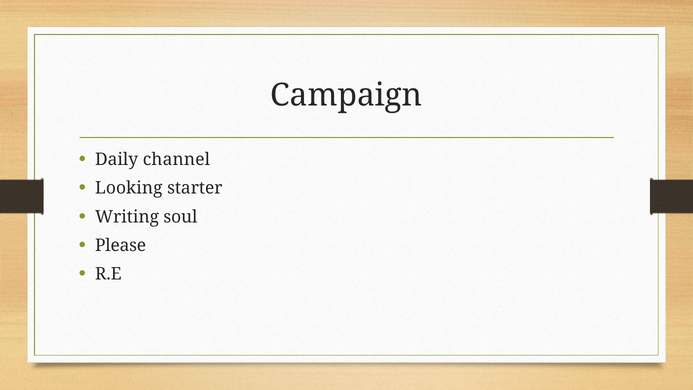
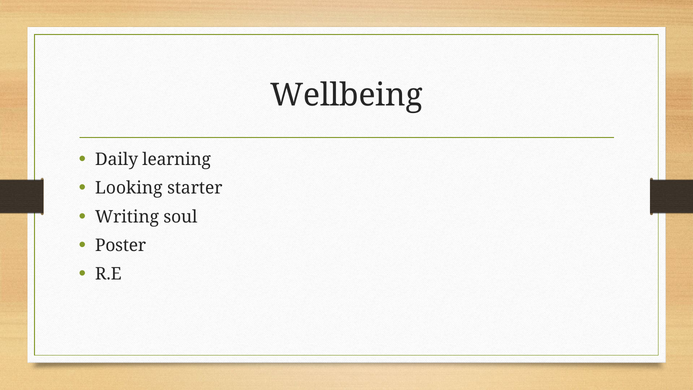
Campaign: Campaign -> Wellbeing
channel: channel -> learning
Please: Please -> Poster
